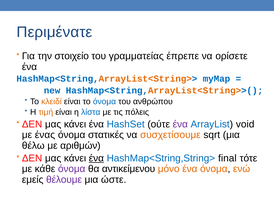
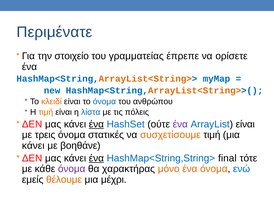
ένα at (96, 124) underline: none -> present
ArrayList void: void -> είναι
ένας: ένας -> τρεις
συσχετίσουμε sqrt: sqrt -> τιμή
θέλω at (33, 145): θέλω -> κάνει
αριθμών: αριθμών -> βοηθάνε
αντικείμενου: αντικείμενου -> χαρακτήρας
ενώ colour: orange -> blue
θέλουμε colour: purple -> orange
ώστε: ώστε -> μέχρι
